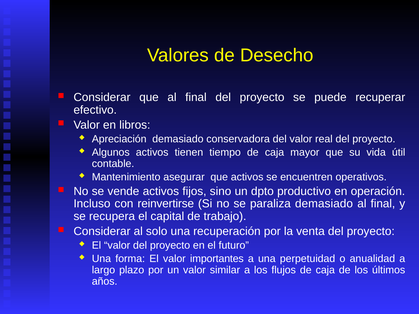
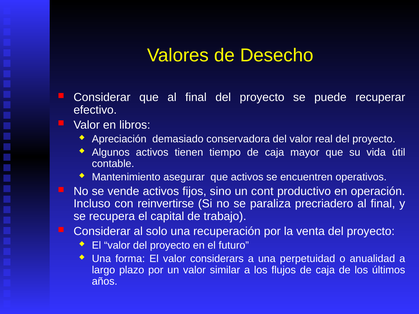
dpto: dpto -> cont
paraliza demasiado: demasiado -> precriadero
importantes: importantes -> considerars
